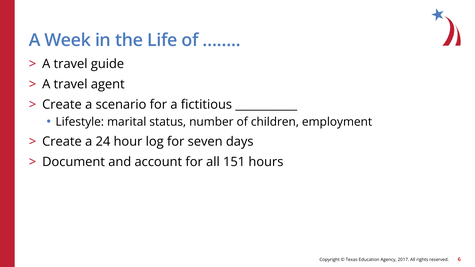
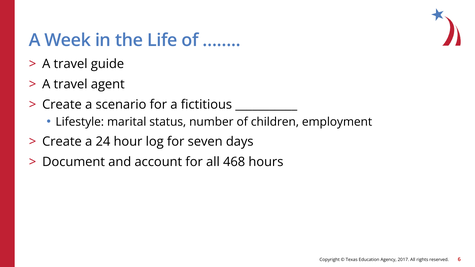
151: 151 -> 468
